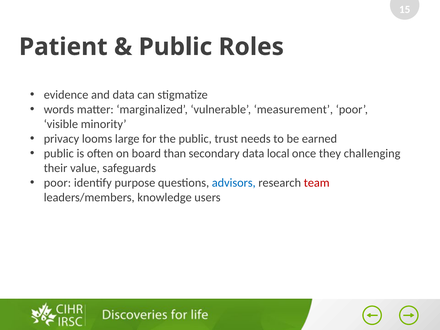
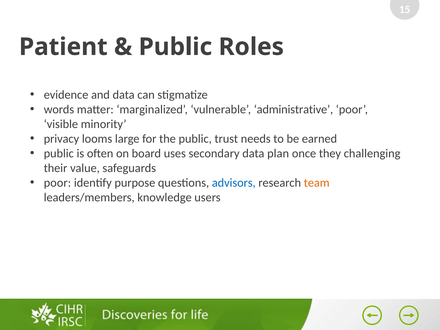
measurement: measurement -> administrative
than: than -> uses
local: local -> plan
team colour: red -> orange
